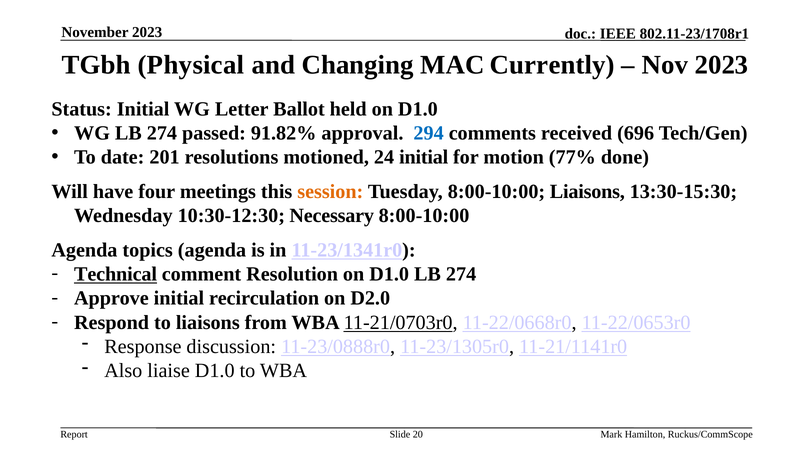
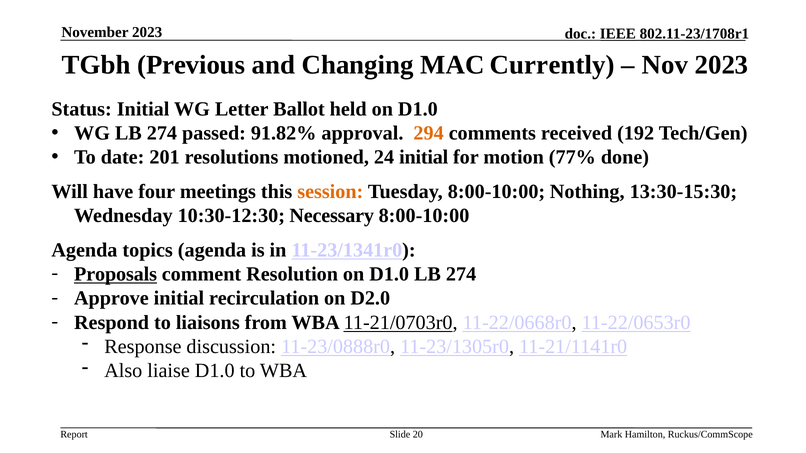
Physical: Physical -> Previous
294 colour: blue -> orange
696: 696 -> 192
8:00-10:00 Liaisons: Liaisons -> Nothing
Technical: Technical -> Proposals
